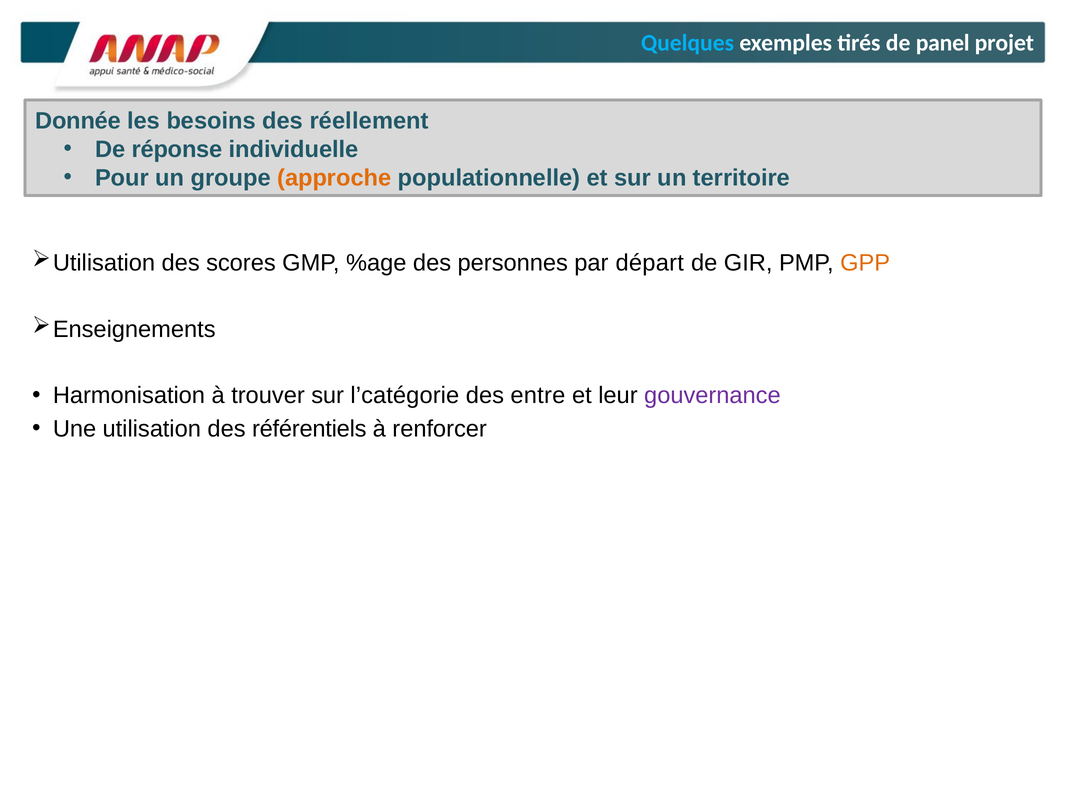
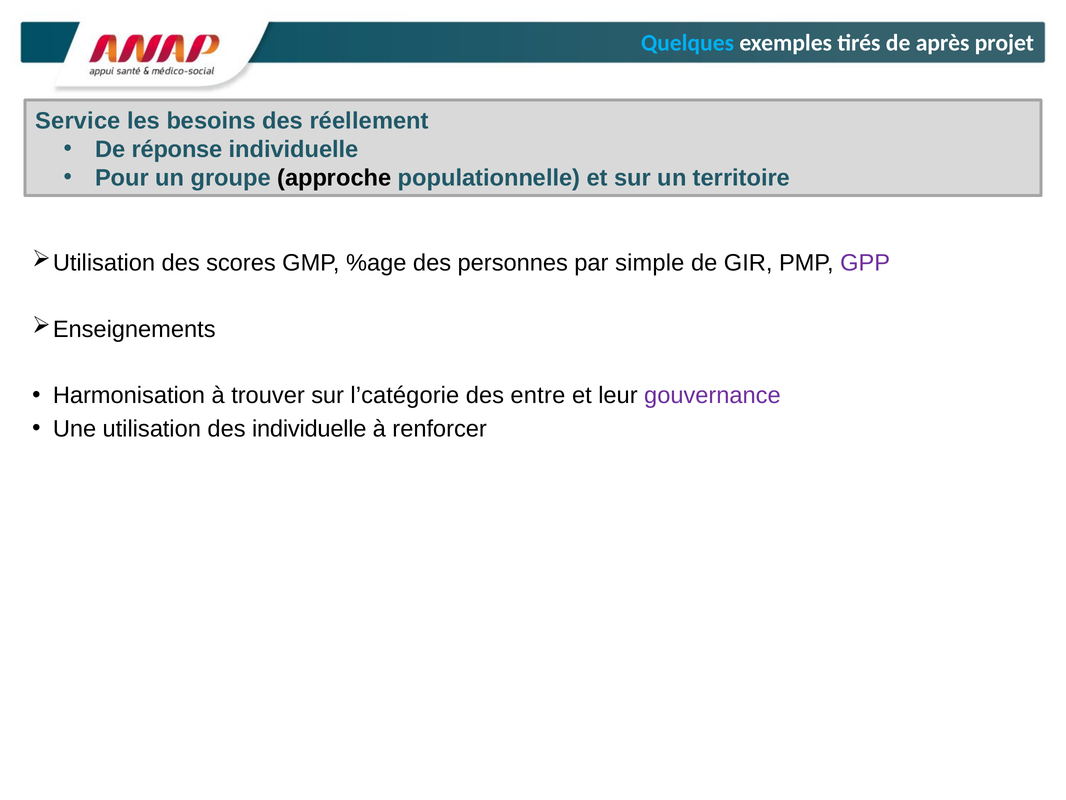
panel: panel -> après
Donnée: Donnée -> Service
approche colour: orange -> black
départ: départ -> simple
GPP colour: orange -> purple
des référentiels: référentiels -> individuelle
